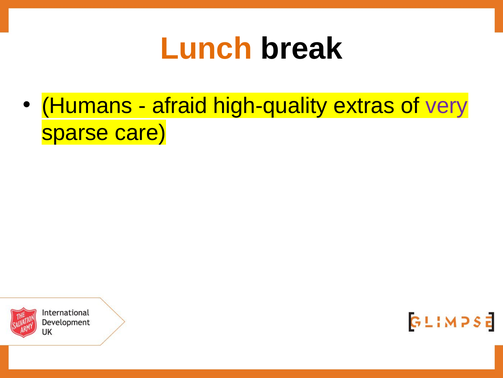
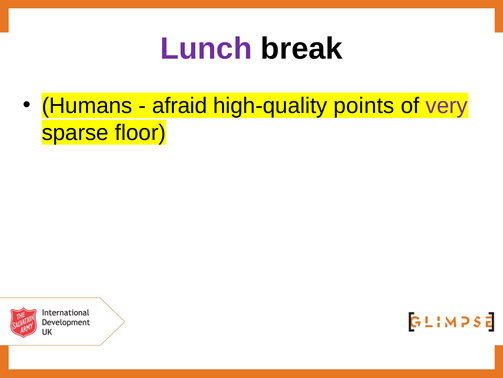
Lunch colour: orange -> purple
extras: extras -> points
care: care -> floor
